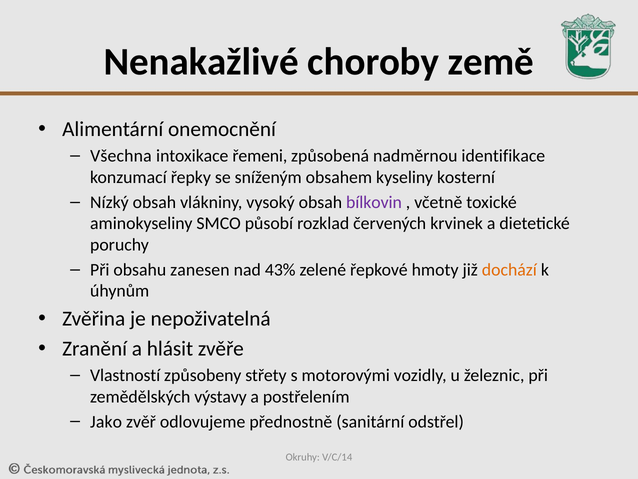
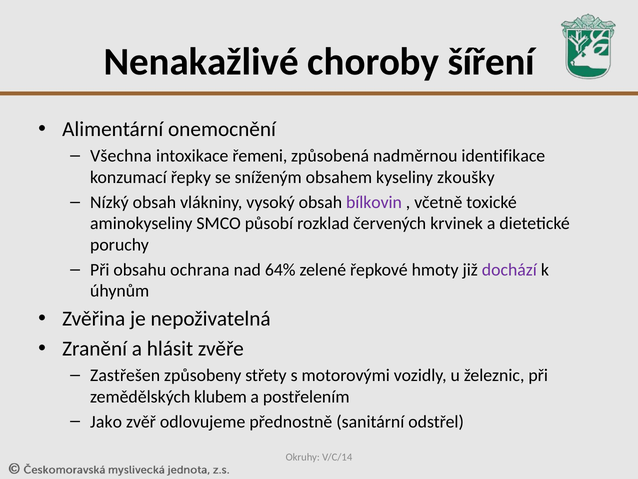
země: země -> šíření
kosterní: kosterní -> zkoušky
zanesen: zanesen -> ochrana
43%: 43% -> 64%
dochází colour: orange -> purple
Vlastností: Vlastností -> Zastřešen
výstavy: výstavy -> klubem
